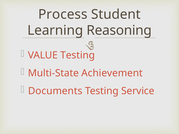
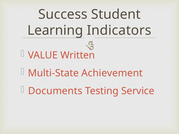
Process: Process -> Success
Reasoning: Reasoning -> Indicators
VALUE Testing: Testing -> Written
